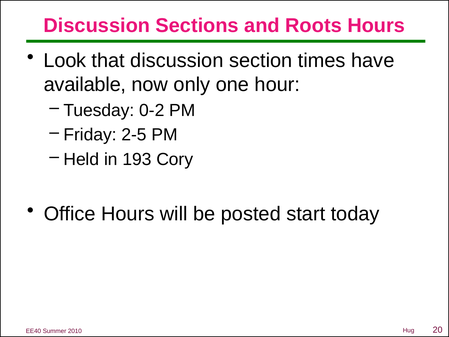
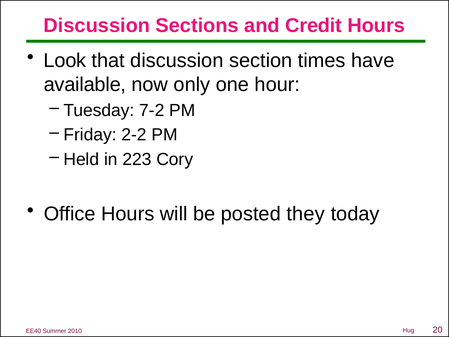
Roots: Roots -> Credit
0-2: 0-2 -> 7-2
2-5: 2-5 -> 2-2
193: 193 -> 223
start: start -> they
